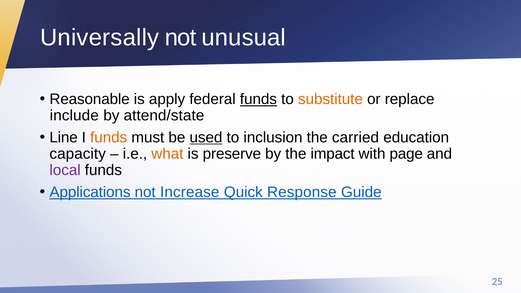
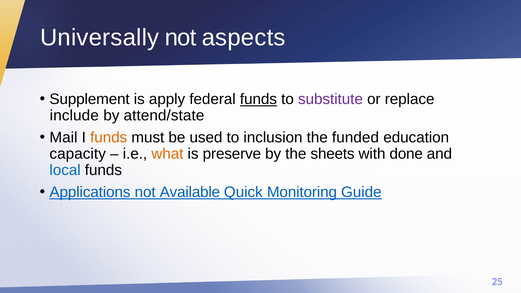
unusual: unusual -> aspects
Reasonable: Reasonable -> Supplement
substitute colour: orange -> purple
Line: Line -> Mail
used underline: present -> none
carried: carried -> funded
impact: impact -> sheets
page: page -> done
local colour: purple -> blue
Increase: Increase -> Available
Response: Response -> Monitoring
